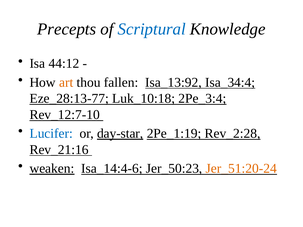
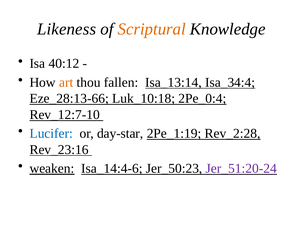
Precepts: Precepts -> Likeness
Scriptural colour: blue -> orange
44:12: 44:12 -> 40:12
Isa_13:92: Isa_13:92 -> Isa_13:14
Eze_28:13-77: Eze_28:13-77 -> Eze_28:13-66
2Pe_3:4: 2Pe_3:4 -> 2Pe_0:4
day-star underline: present -> none
Rev_21:16: Rev_21:16 -> Rev_23:16
Jer_51:20-24 colour: orange -> purple
